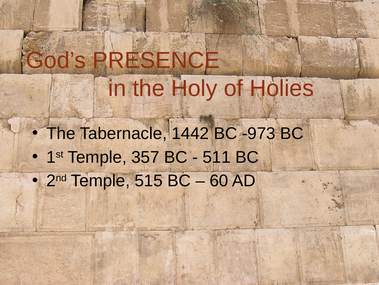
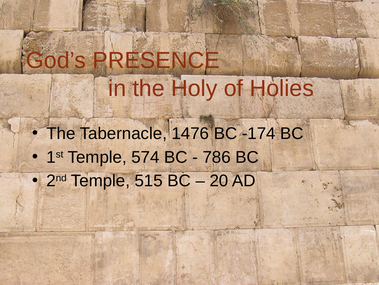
1442: 1442 -> 1476
-973: -973 -> -174
357: 357 -> 574
511: 511 -> 786
60: 60 -> 20
